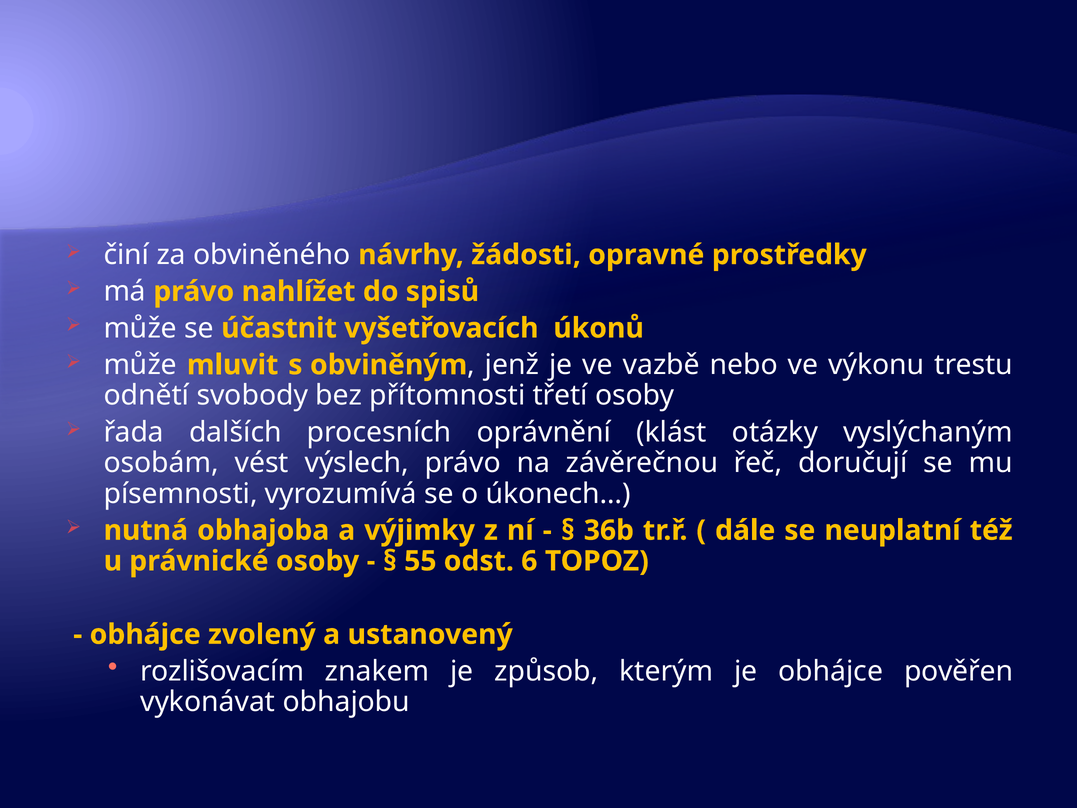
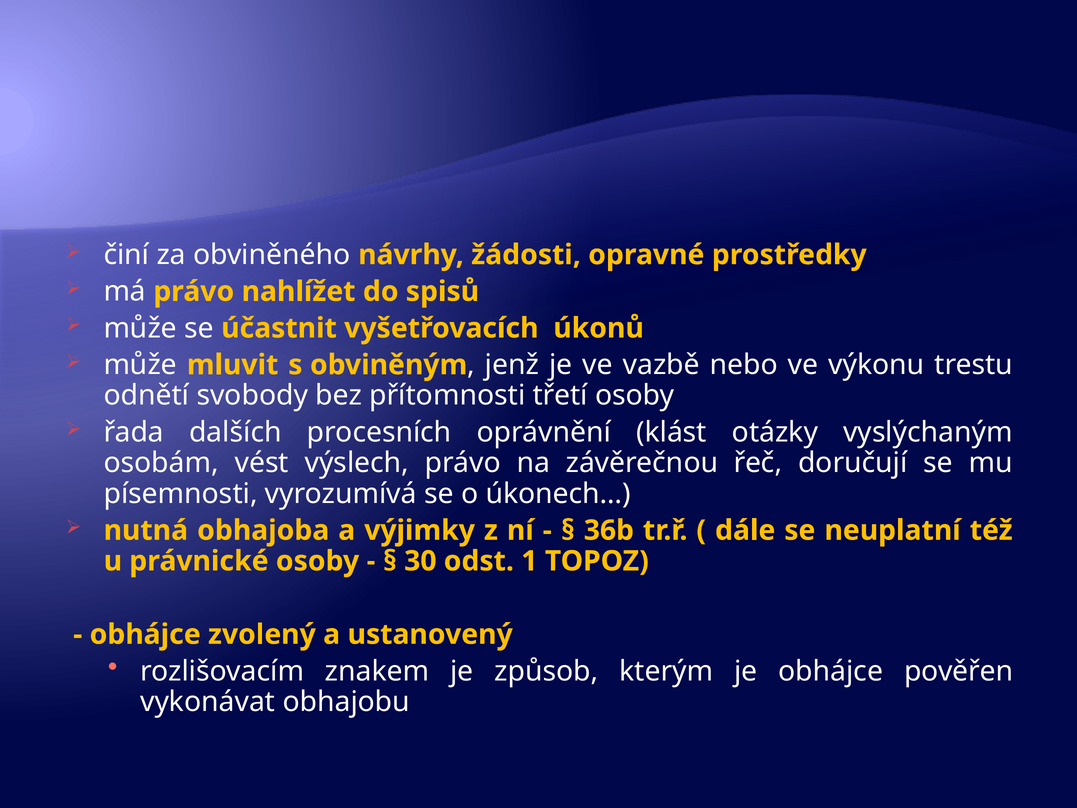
55: 55 -> 30
6: 6 -> 1
